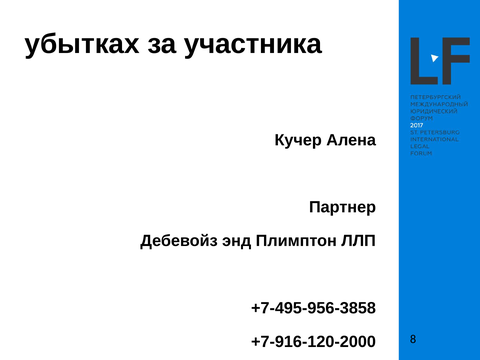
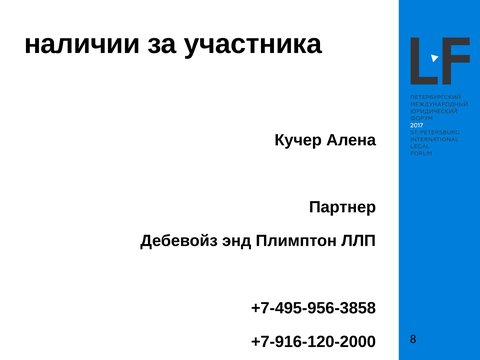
убытках: убытках -> наличии
